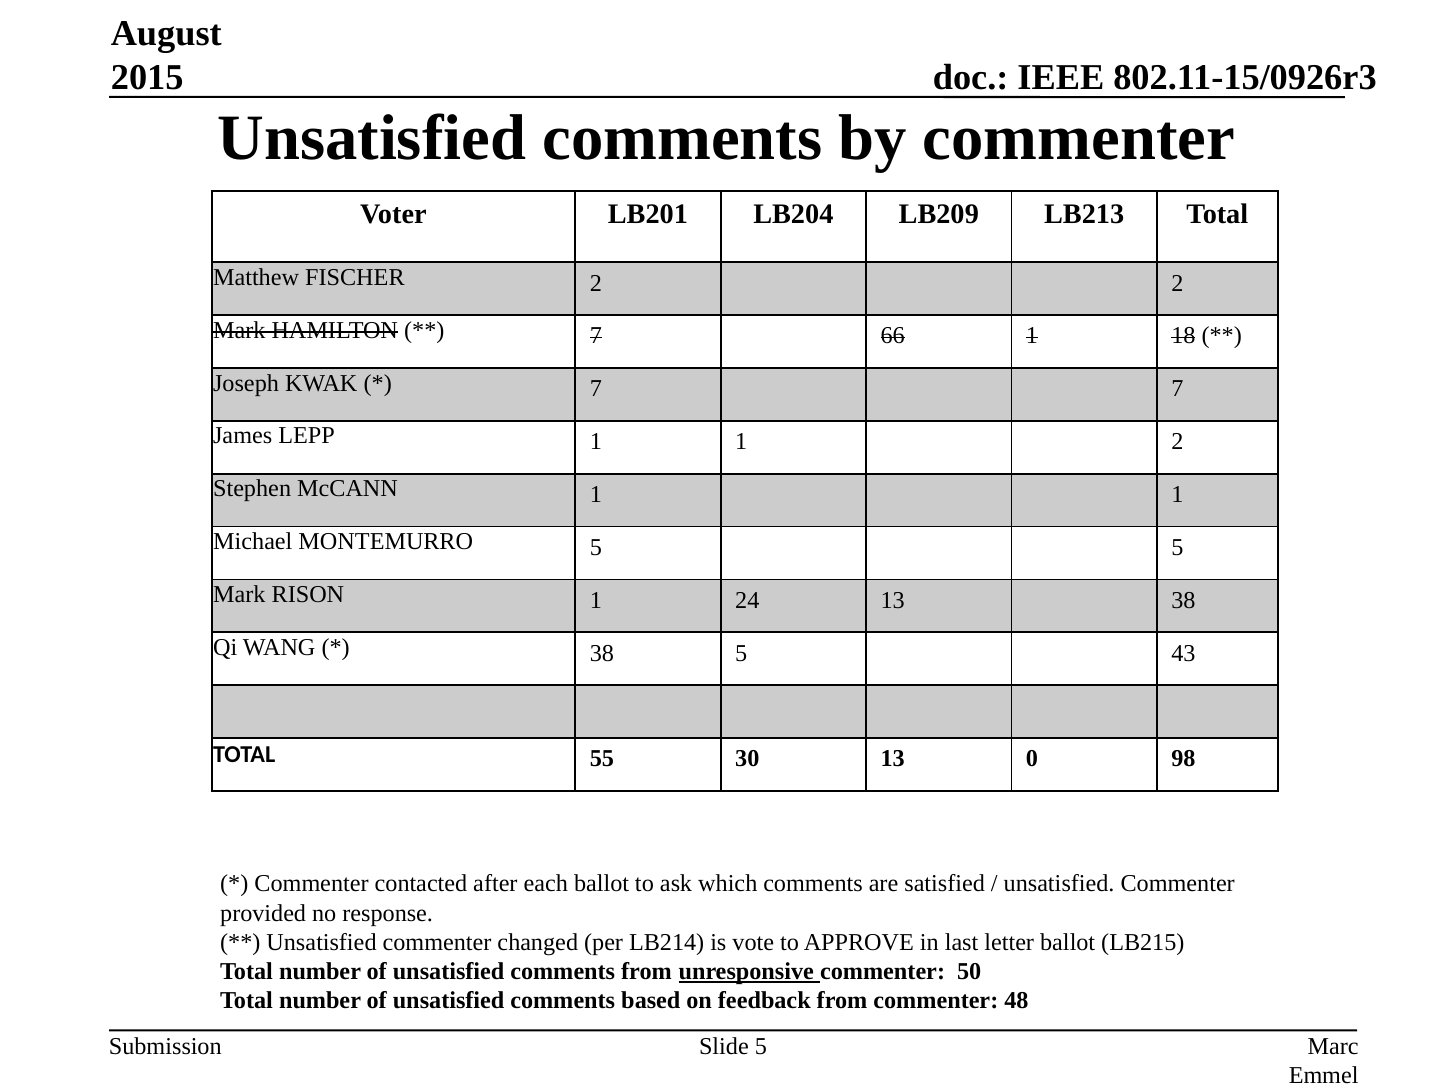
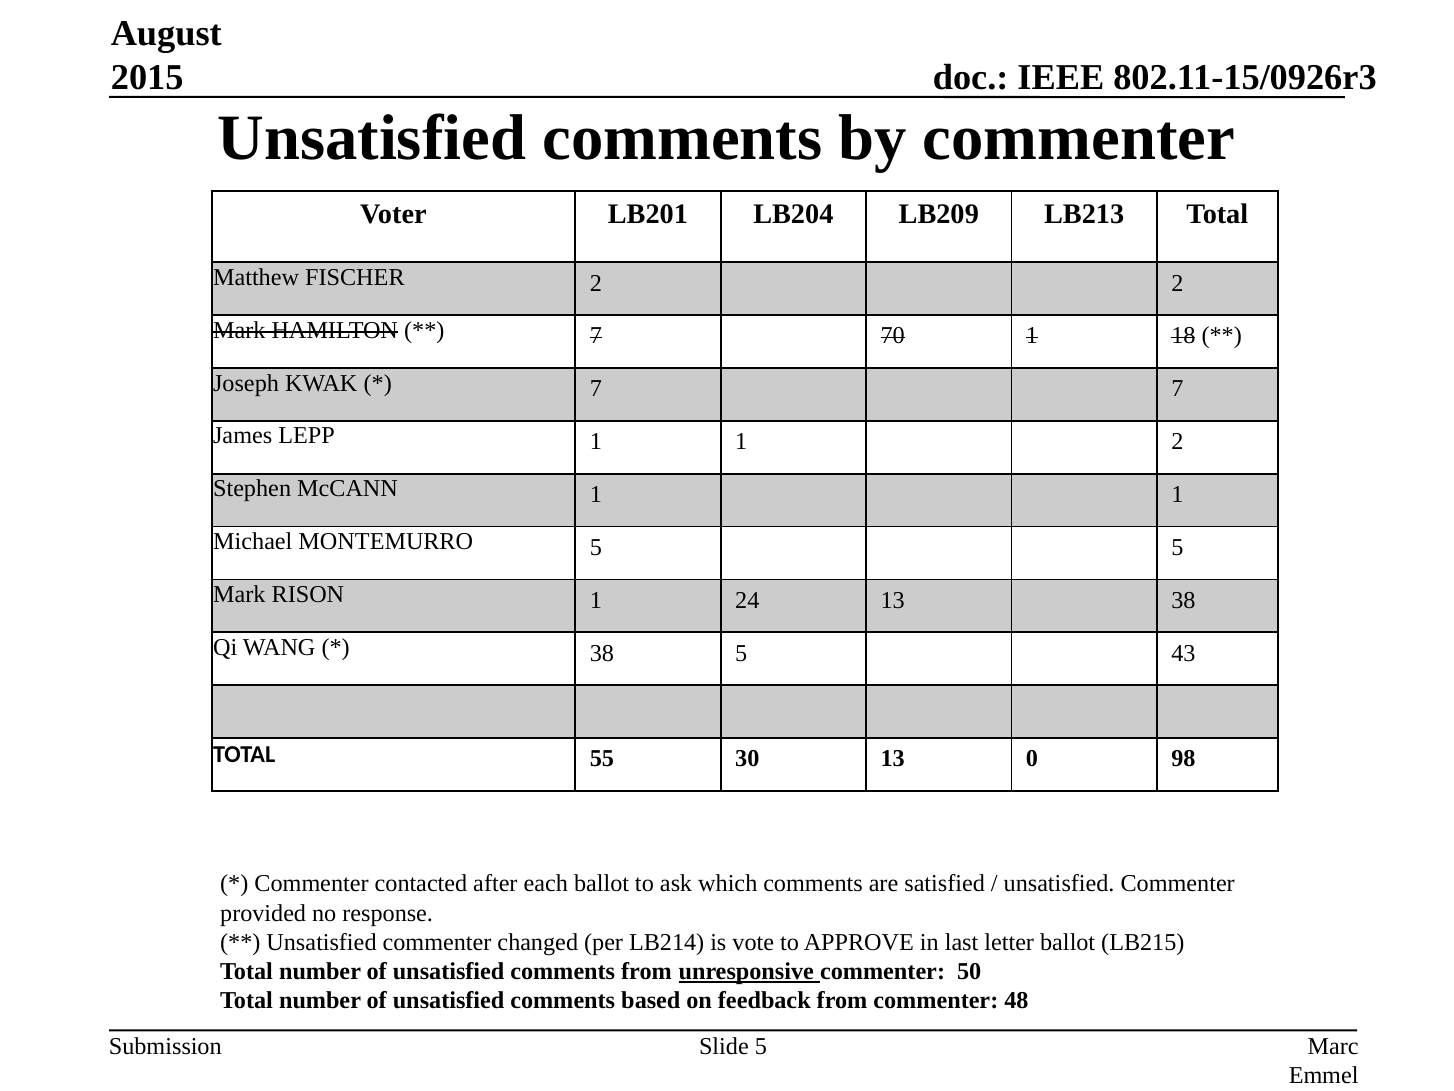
66: 66 -> 70
